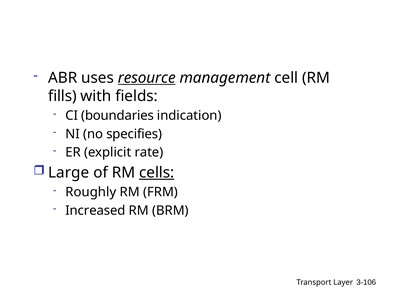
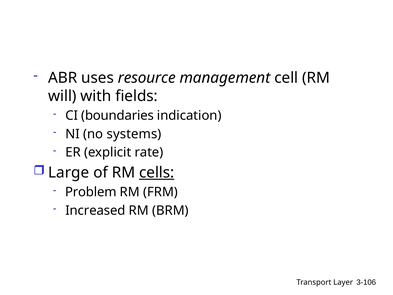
resource underline: present -> none
fills: fills -> will
specifies: specifies -> systems
Roughly: Roughly -> Problem
